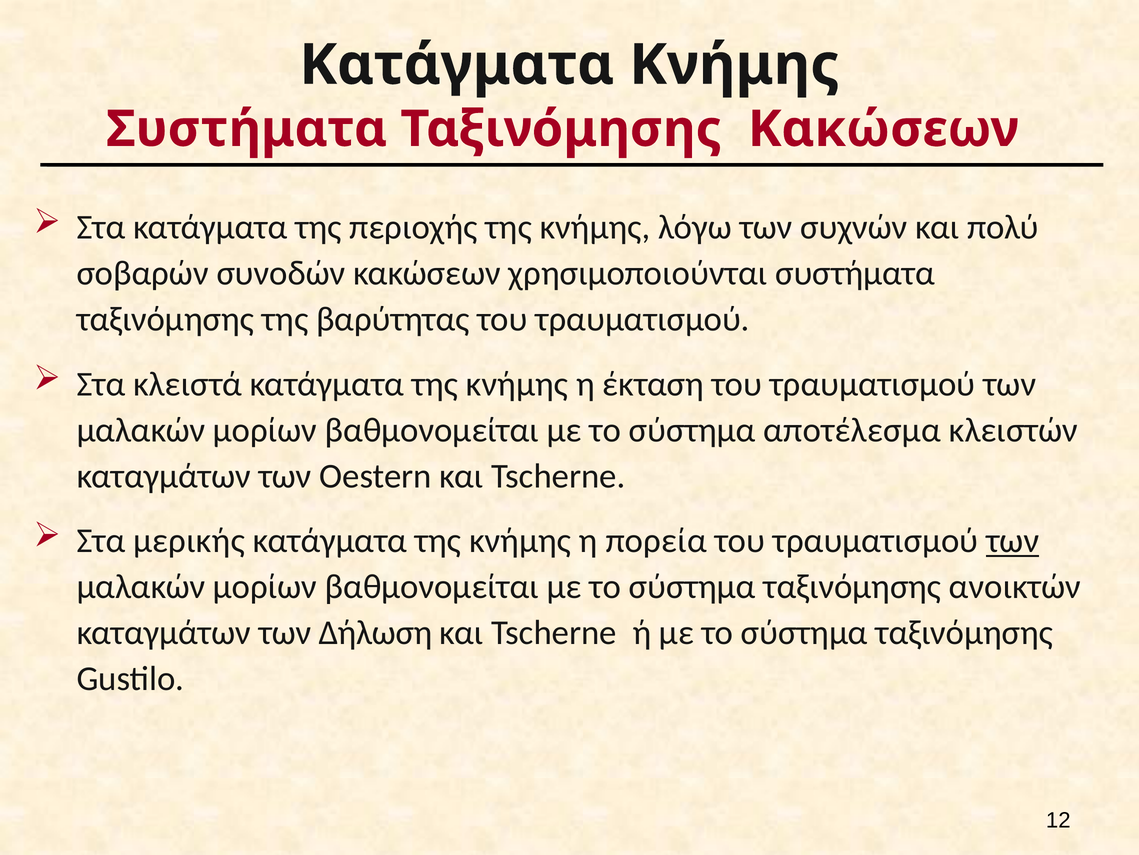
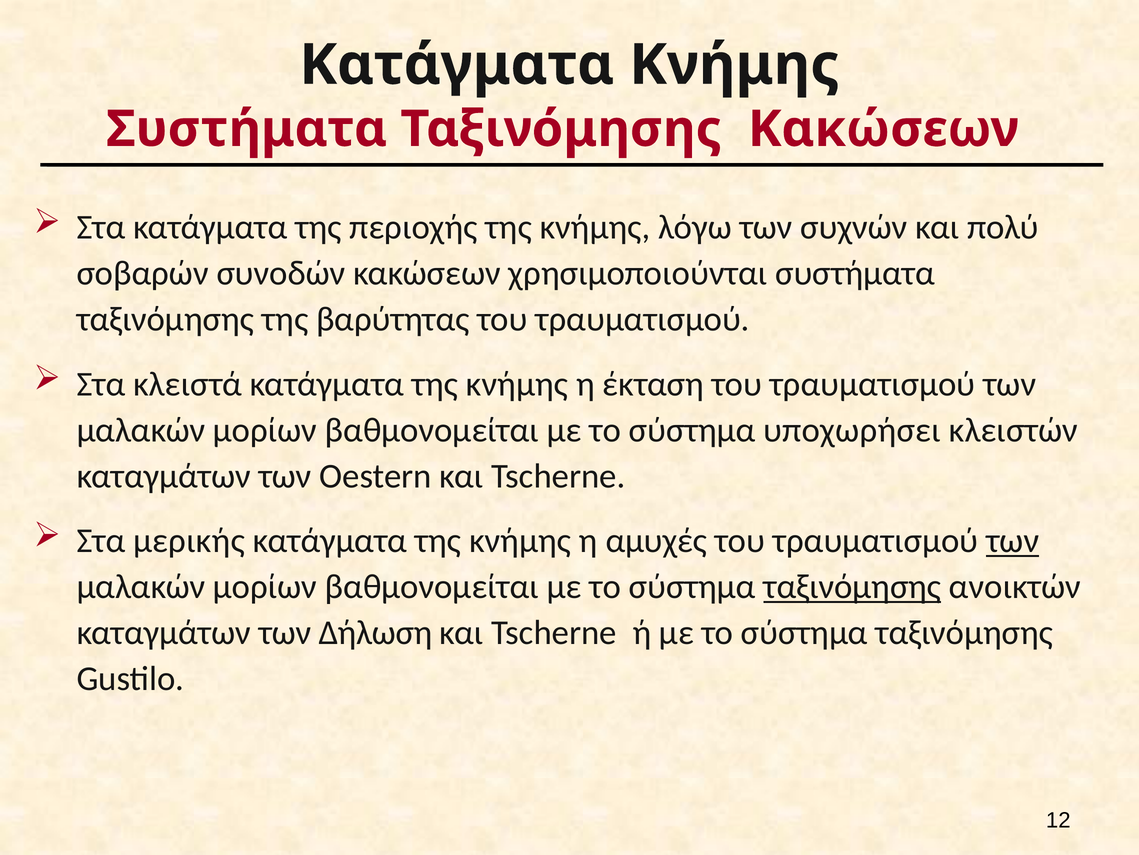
αποτέλεσμα: αποτέλεσμα -> υποχωρήσει
πορεία: πορεία -> αμυχές
ταξινόμησης at (852, 586) underline: none -> present
